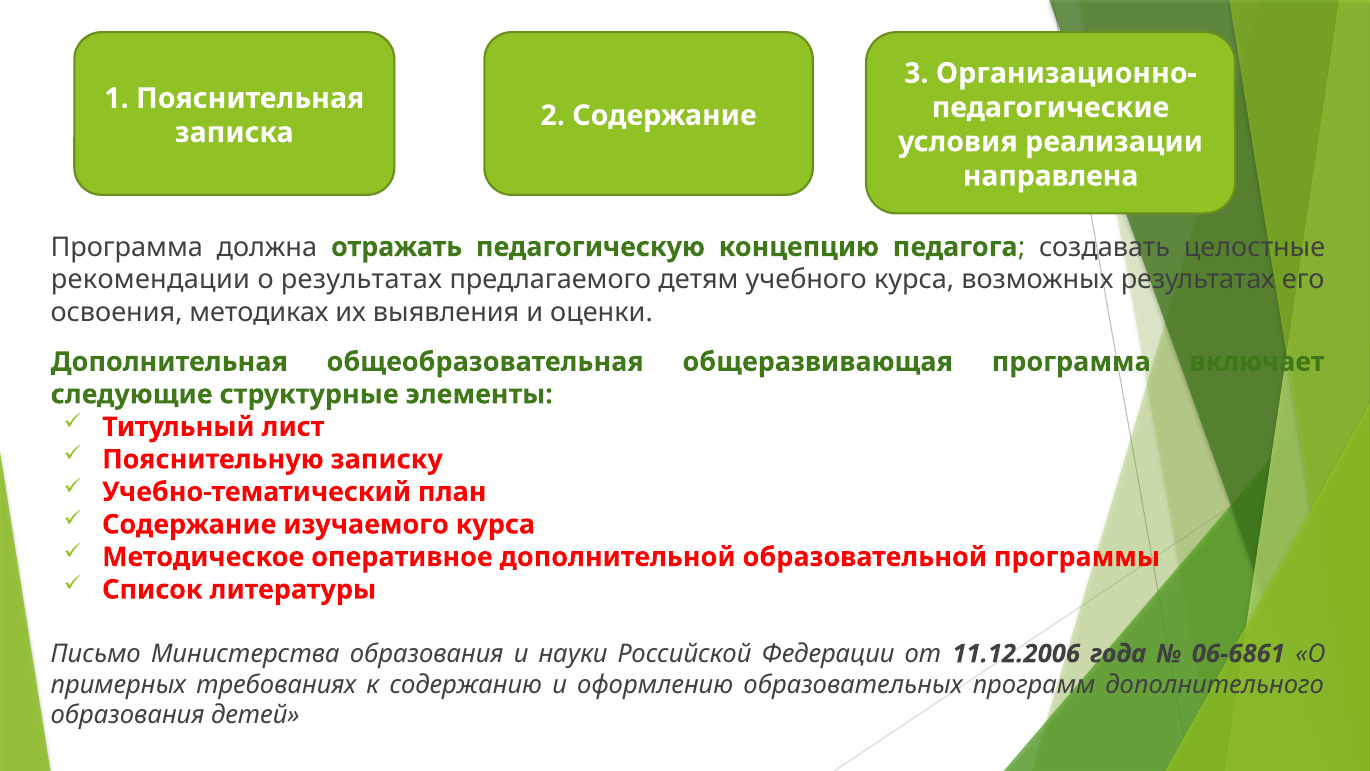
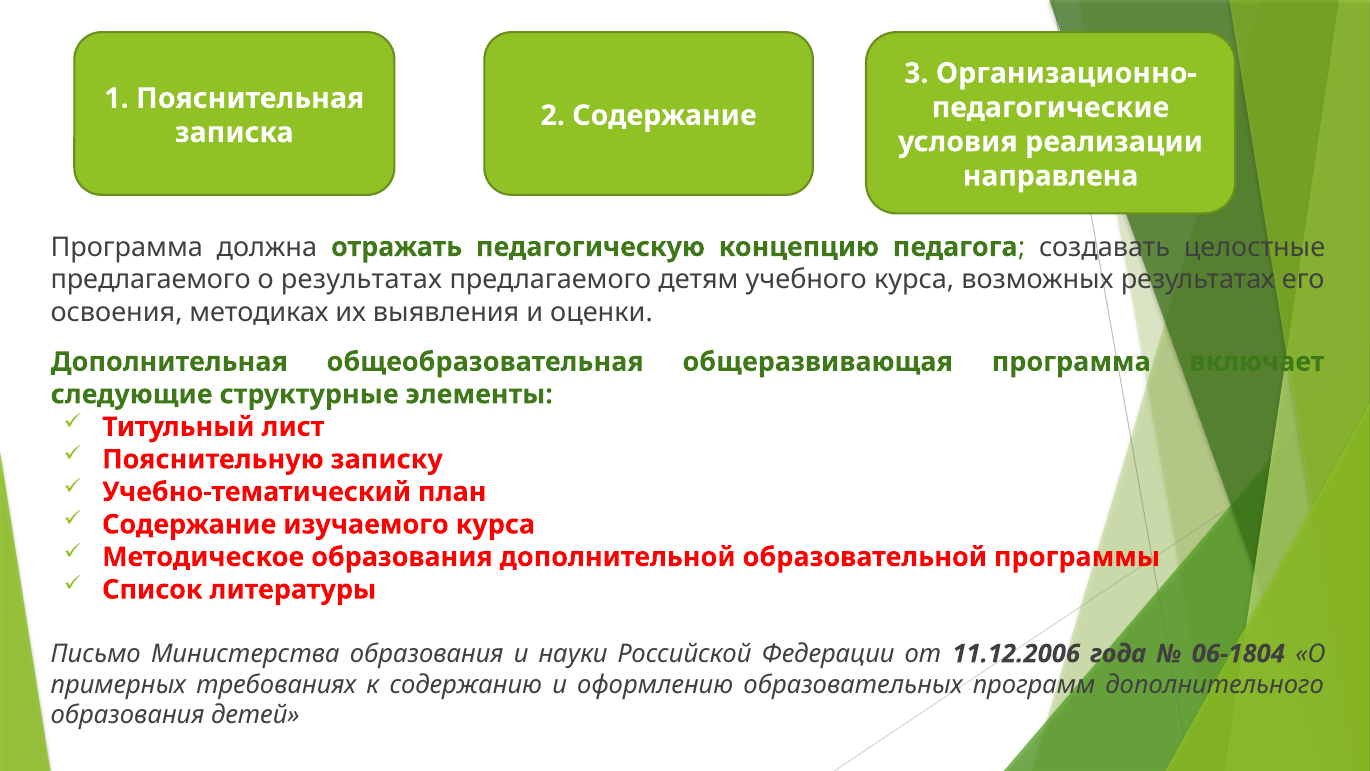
рекомендации at (150, 279): рекомендации -> предлагаемого
Методическое оперативное: оперативное -> образования
06-6861: 06-6861 -> 06-1804
